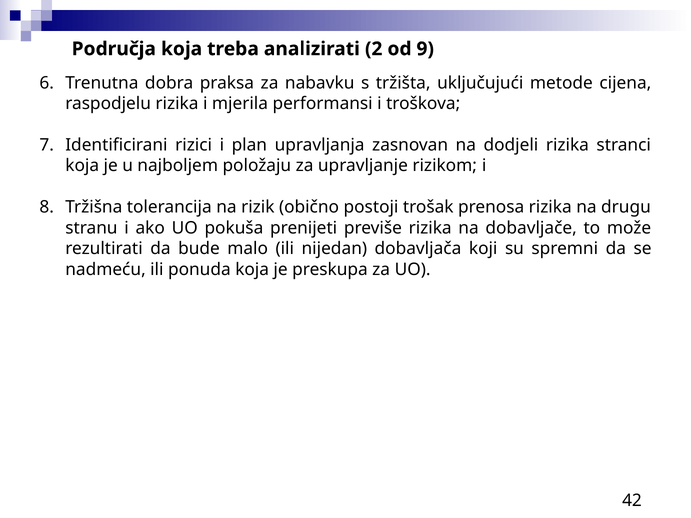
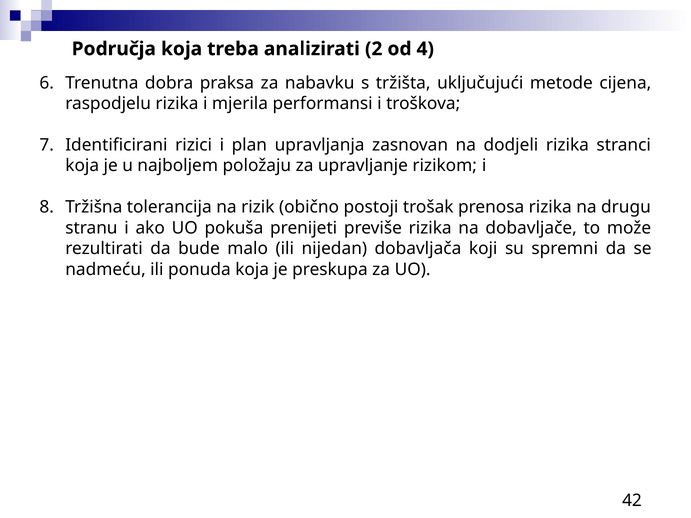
9: 9 -> 4
